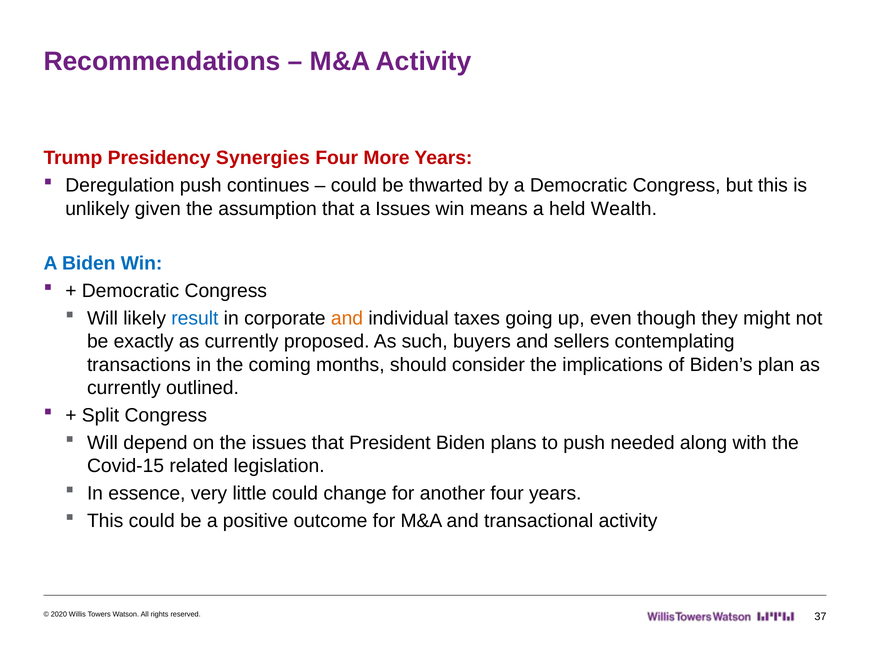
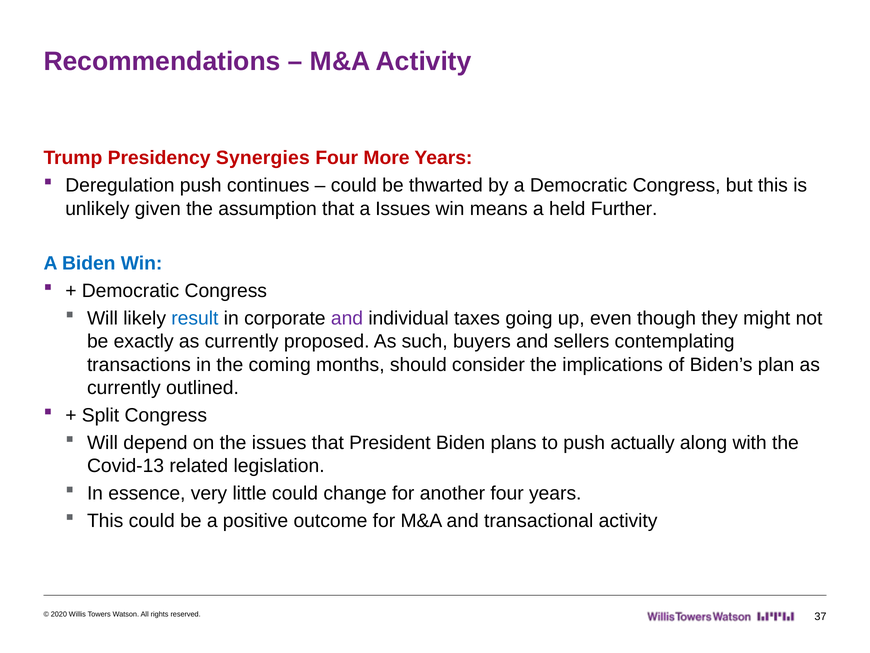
Wealth: Wealth -> Further
and at (347, 318) colour: orange -> purple
needed: needed -> actually
Covid-15: Covid-15 -> Covid-13
